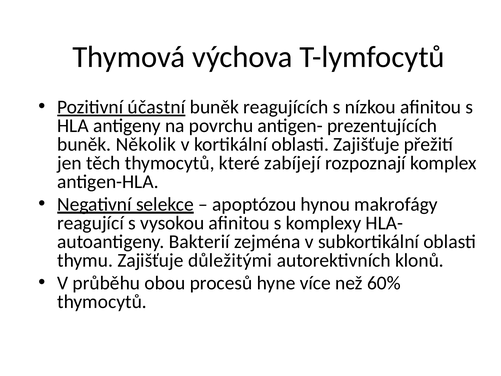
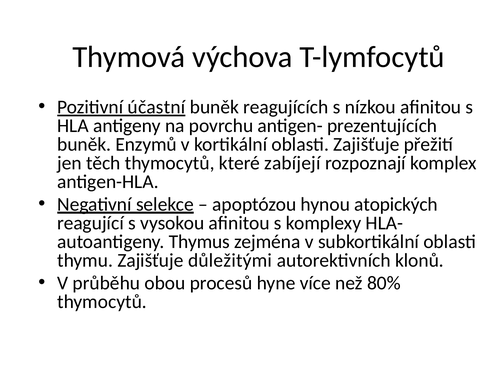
Několik: Několik -> Enzymů
makrofágy: makrofágy -> atopických
Bakterií: Bakterií -> Thymus
60%: 60% -> 80%
